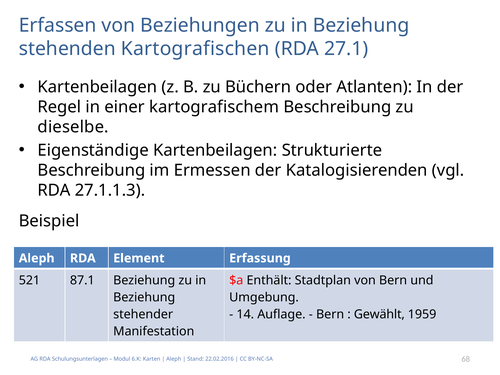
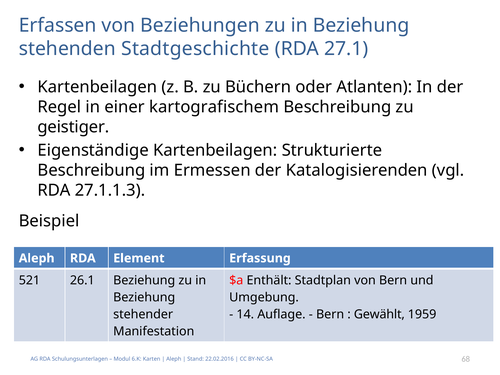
Kartografischen: Kartografischen -> Stadtgeschichte
dieselbe: dieselbe -> geistiger
87.1: 87.1 -> 26.1
